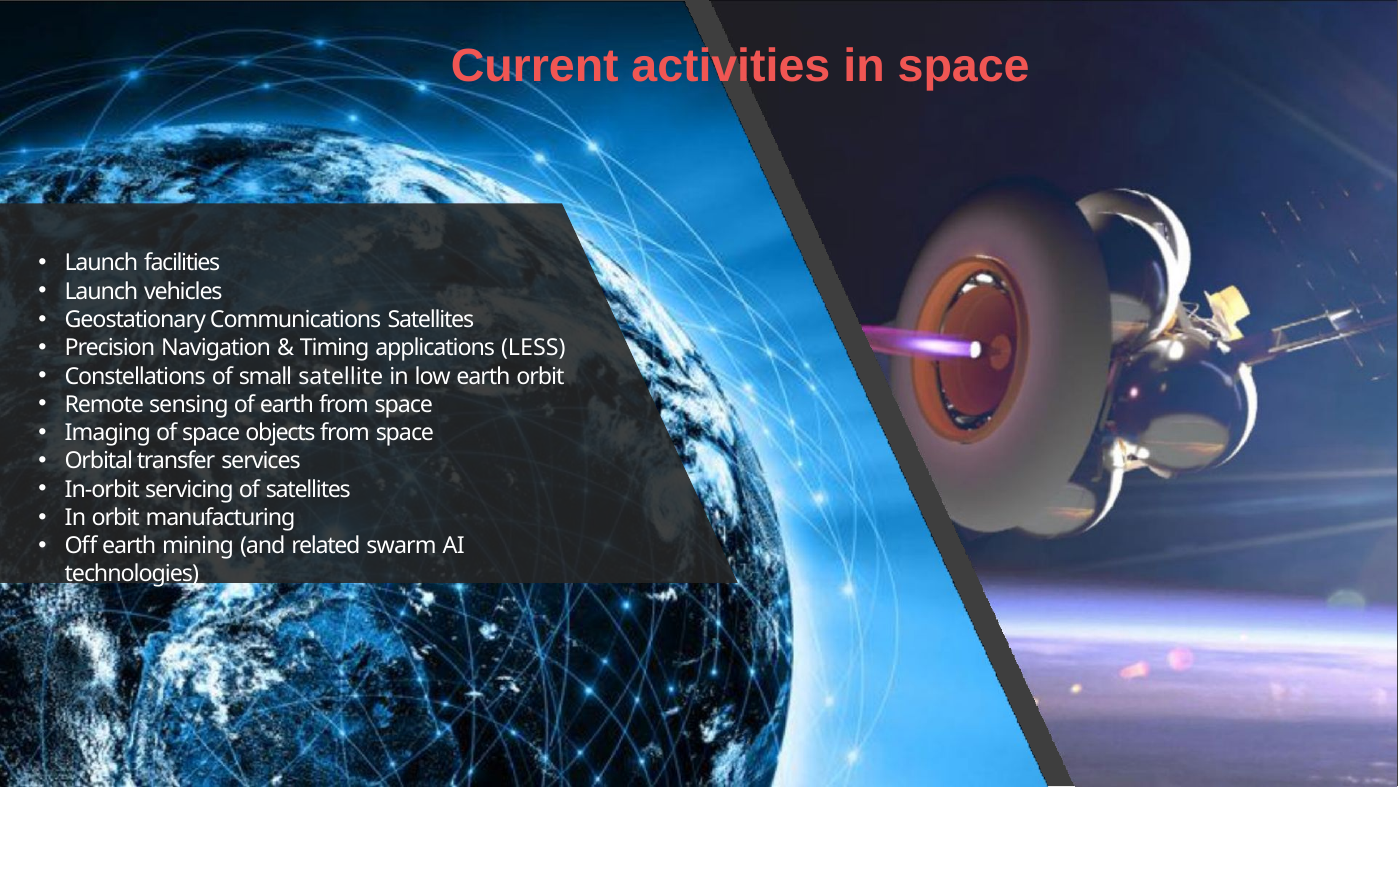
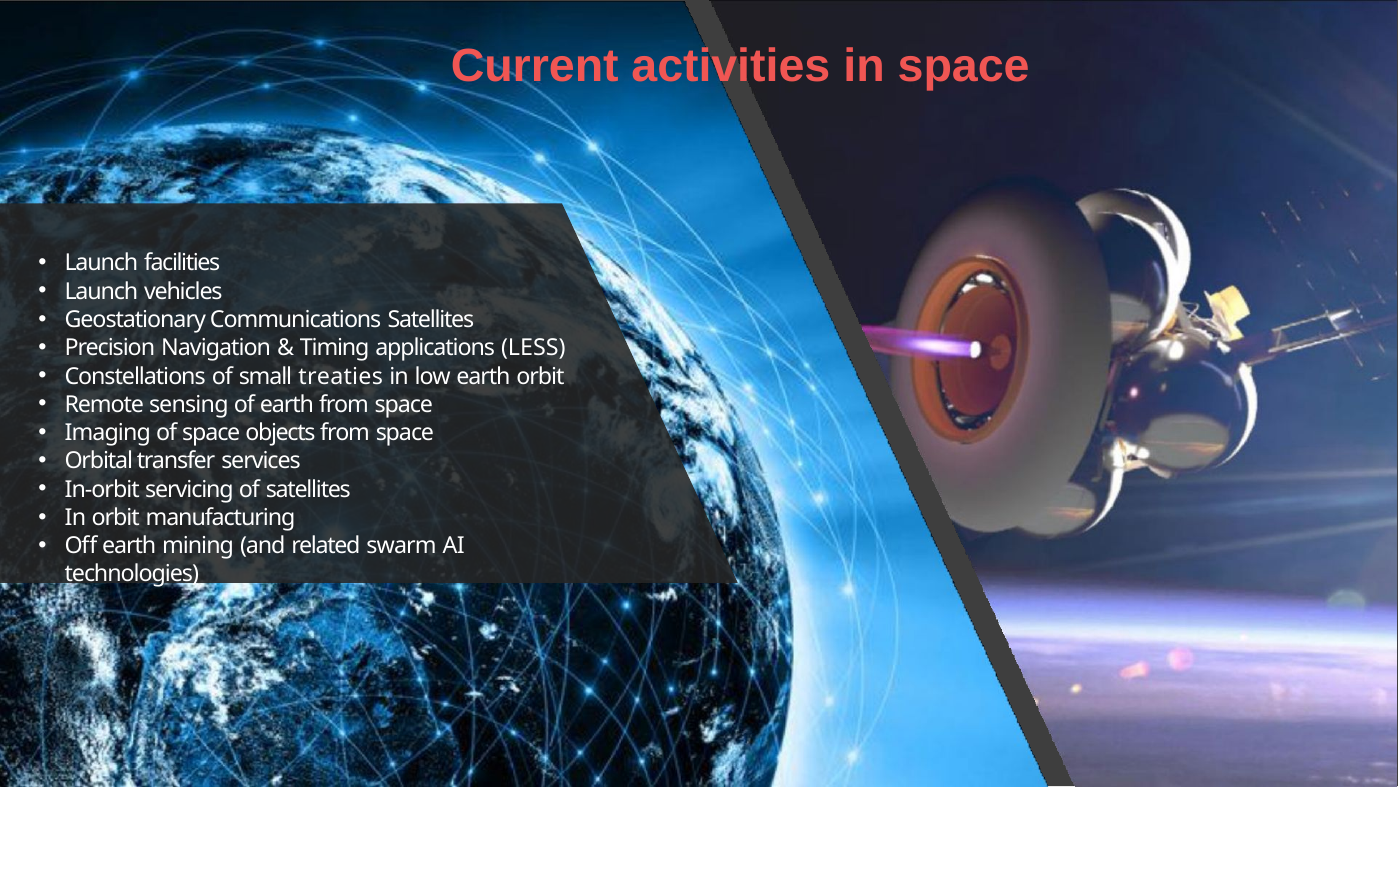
satellite: satellite -> treaties
